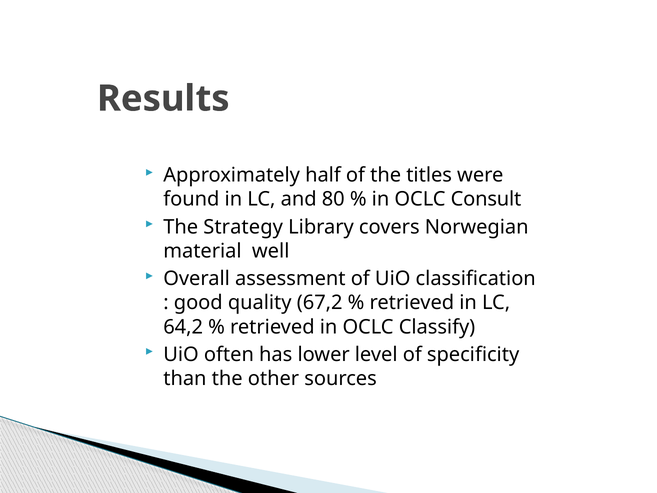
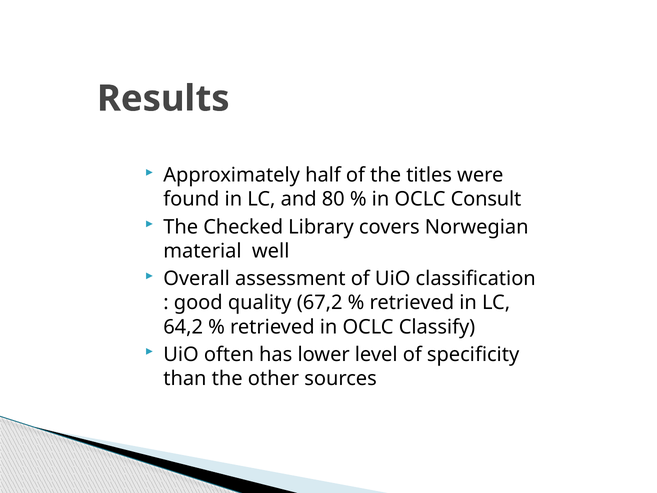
Strategy: Strategy -> Checked
